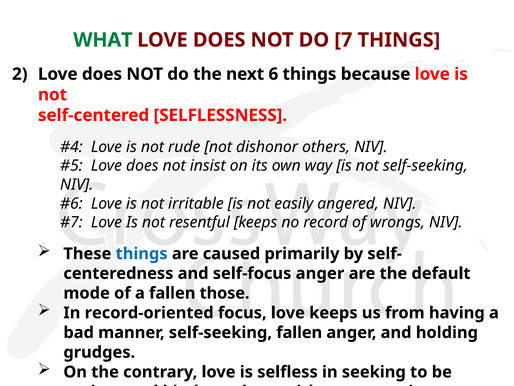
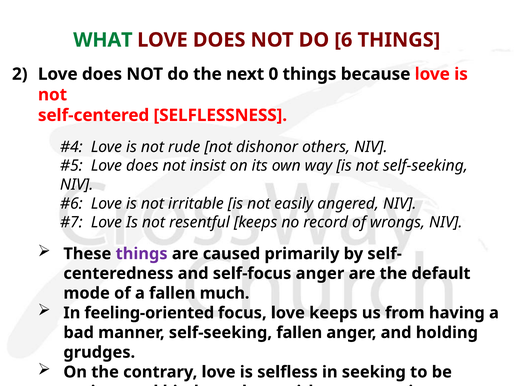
7: 7 -> 6
6: 6 -> 0
things at (142, 253) colour: blue -> purple
those: those -> much
record-oriented: record-oriented -> feeling-oriented
